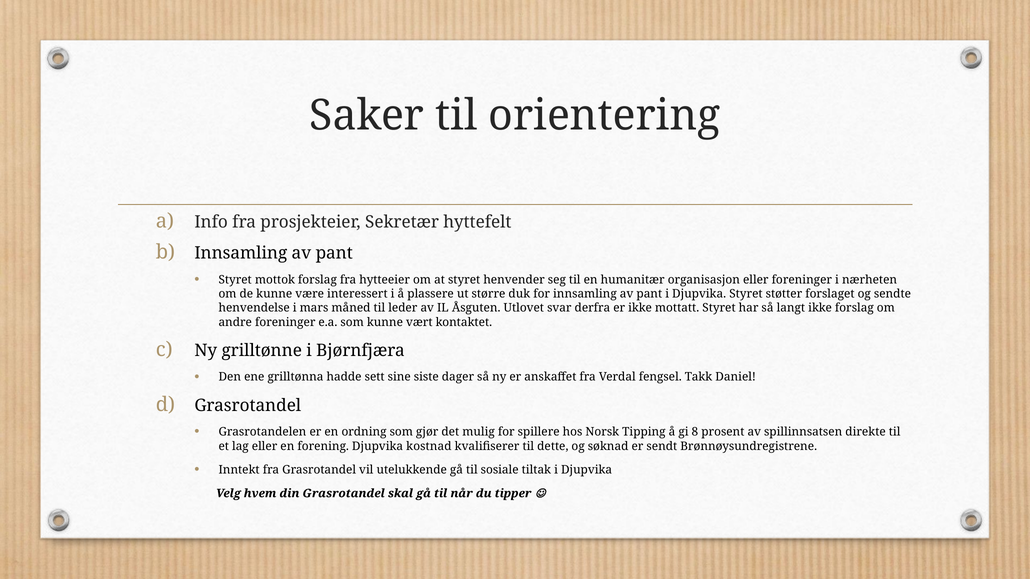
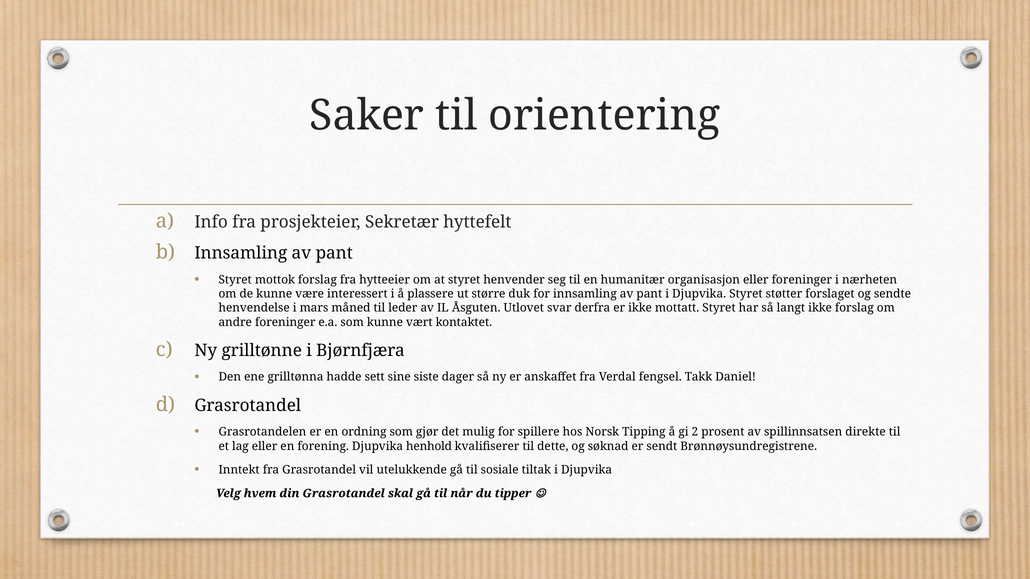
8: 8 -> 2
kostnad: kostnad -> henhold
